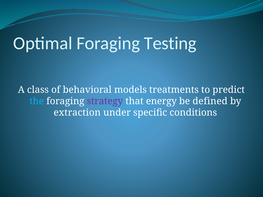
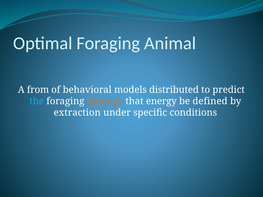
Testing: Testing -> Animal
class: class -> from
treatments: treatments -> distributed
strategy colour: purple -> orange
